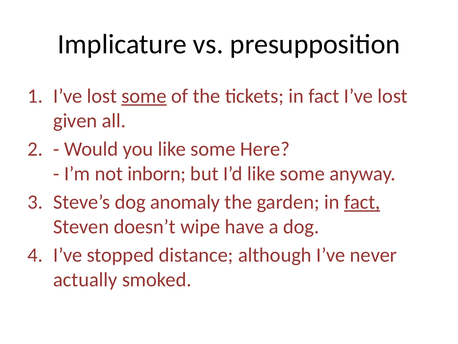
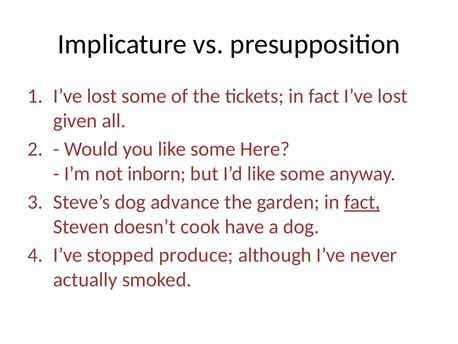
some at (144, 96) underline: present -> none
anomaly: anomaly -> advance
wipe: wipe -> cook
distance: distance -> produce
